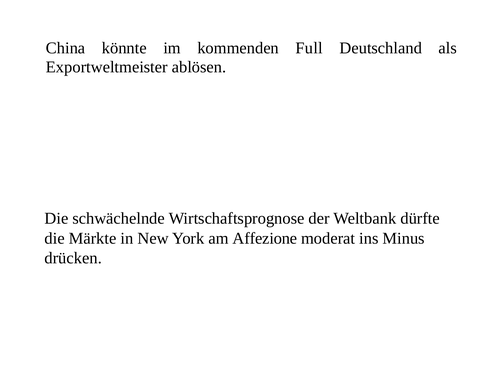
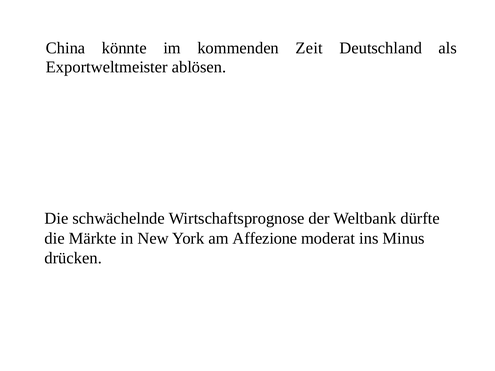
Full: Full -> Zeit
